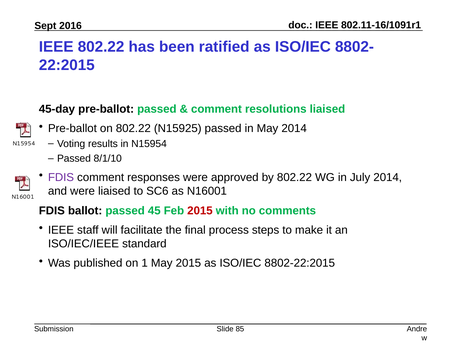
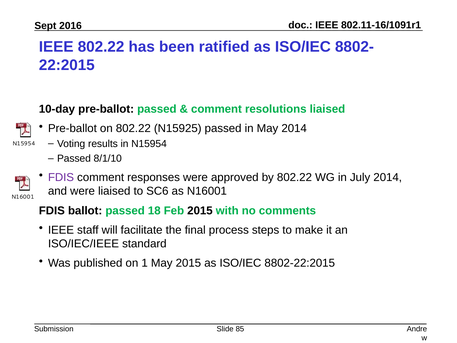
45-day: 45-day -> 10-day
45: 45 -> 18
2015 at (200, 210) colour: red -> black
